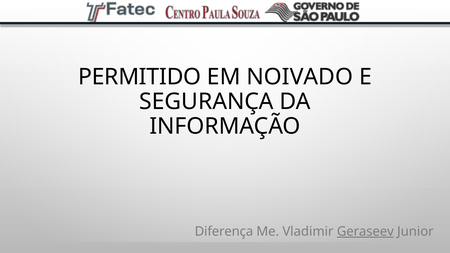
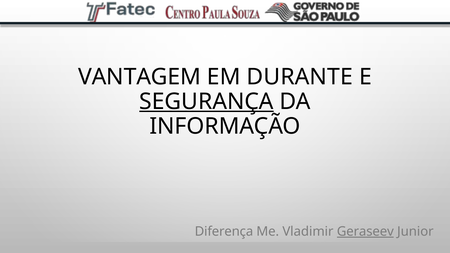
PERMITIDO: PERMITIDO -> VANTAGEM
NOIVADO: NOIVADO -> DURANTE
SEGURANÇA underline: none -> present
